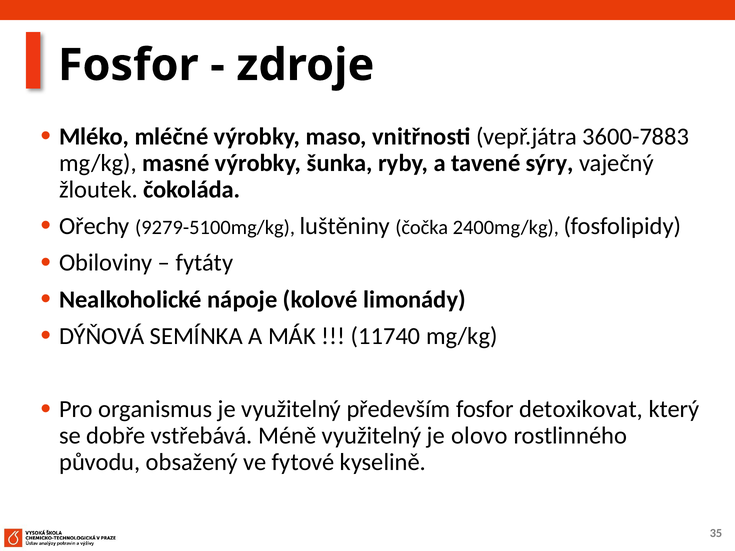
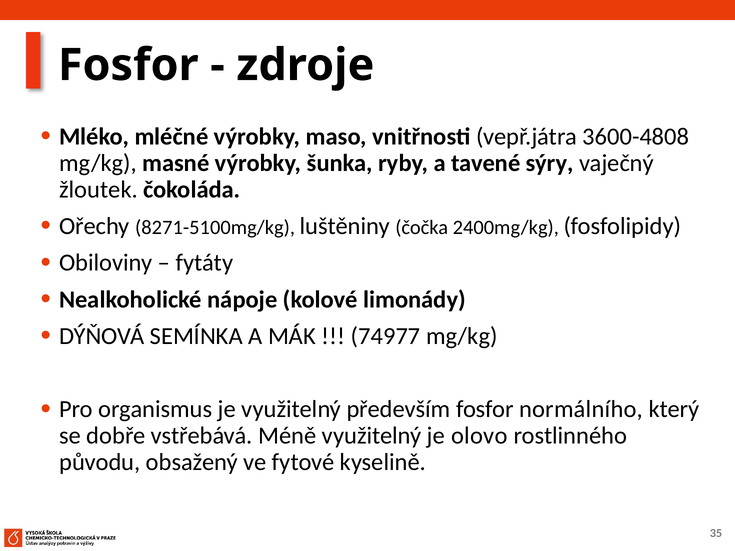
3600-7883: 3600-7883 -> 3600-4808
9279-5100mg/kg: 9279-5100mg/kg -> 8271-5100mg/kg
11740: 11740 -> 74977
detoxikovat: detoxikovat -> normálního
